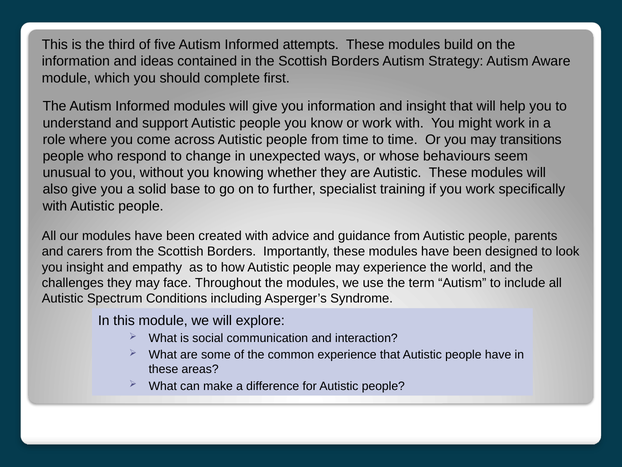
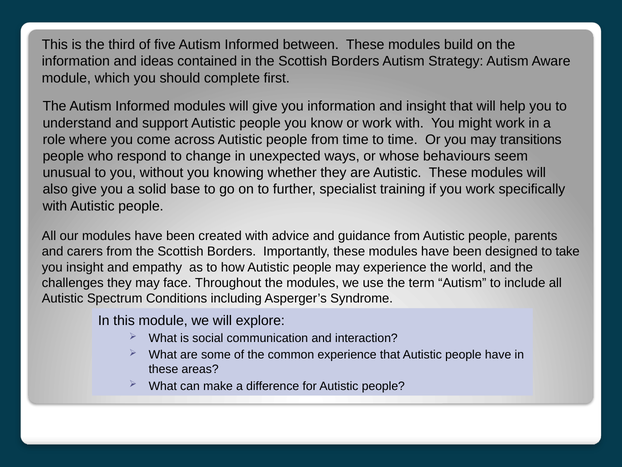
attempts: attempts -> between
look: look -> take
